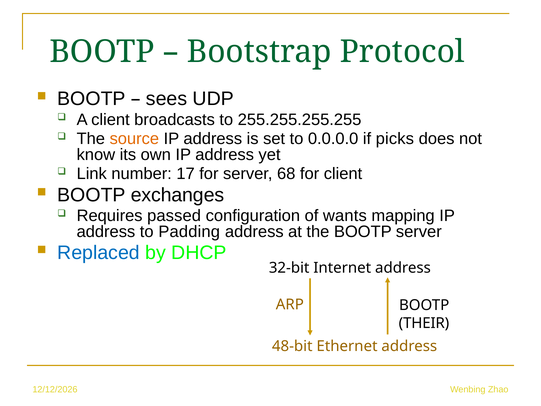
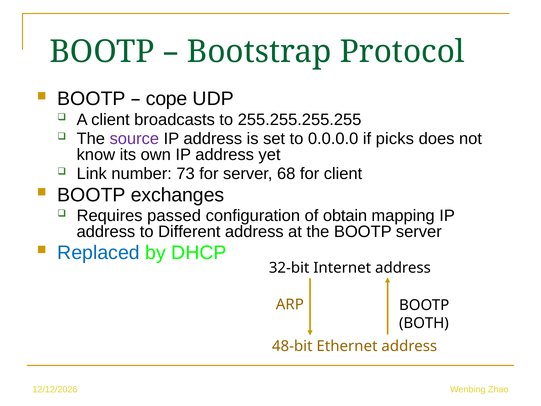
sees: sees -> cope
source colour: orange -> purple
17: 17 -> 73
wants: wants -> obtain
Padding: Padding -> Different
THEIR: THEIR -> BOTH
